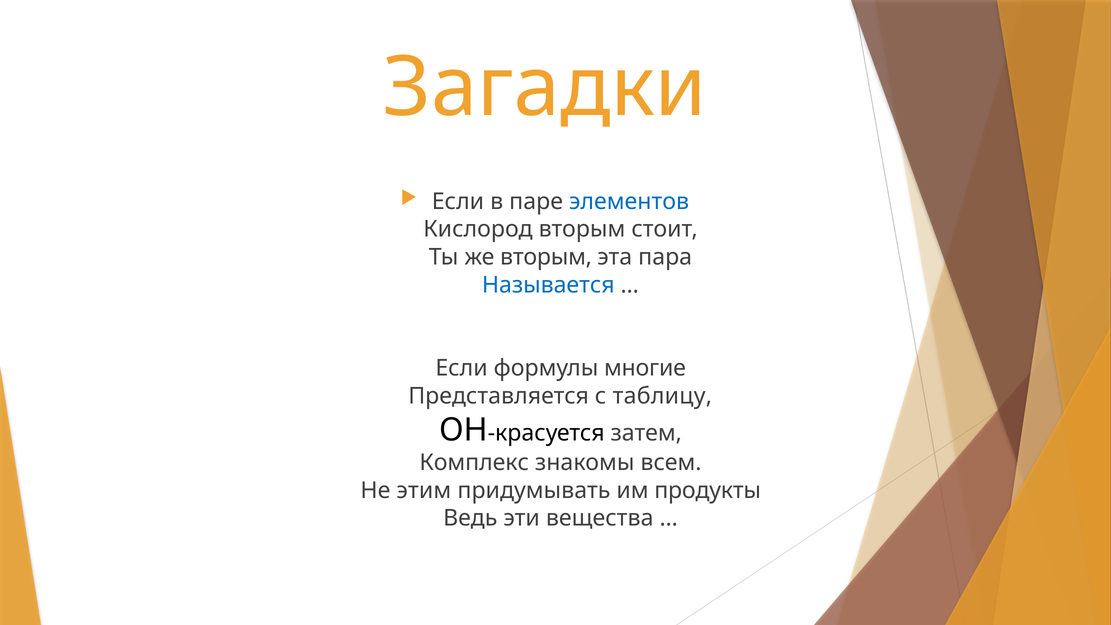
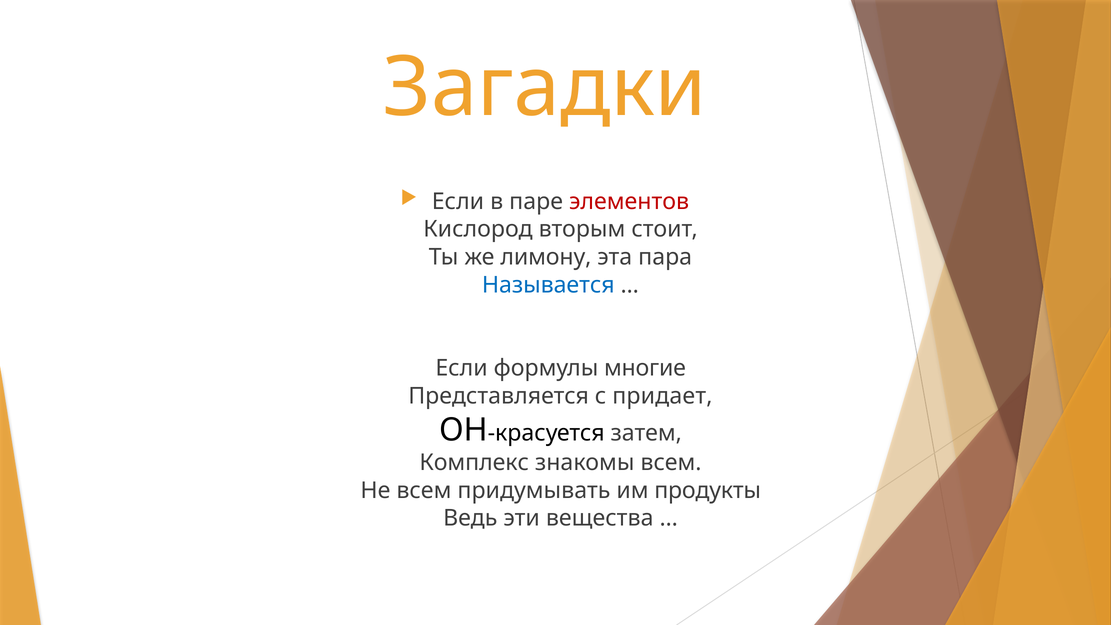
элементов colour: blue -> red
же вторым: вторым -> лимону
таблицу: таблицу -> придает
Не этим: этим -> всем
